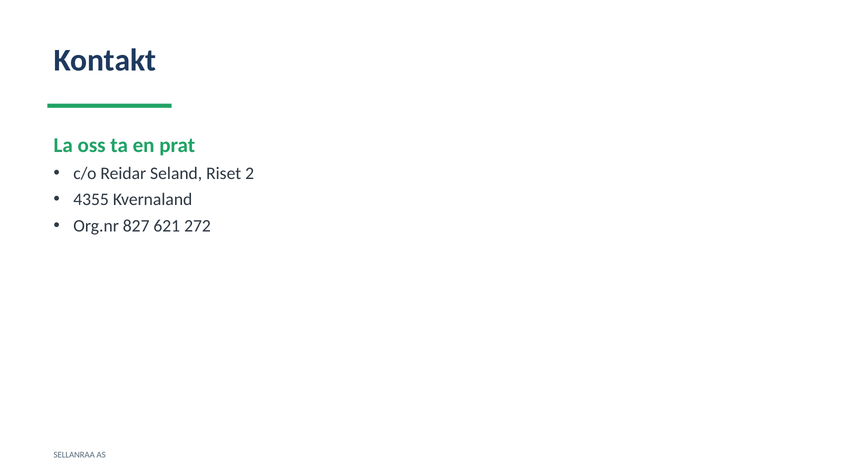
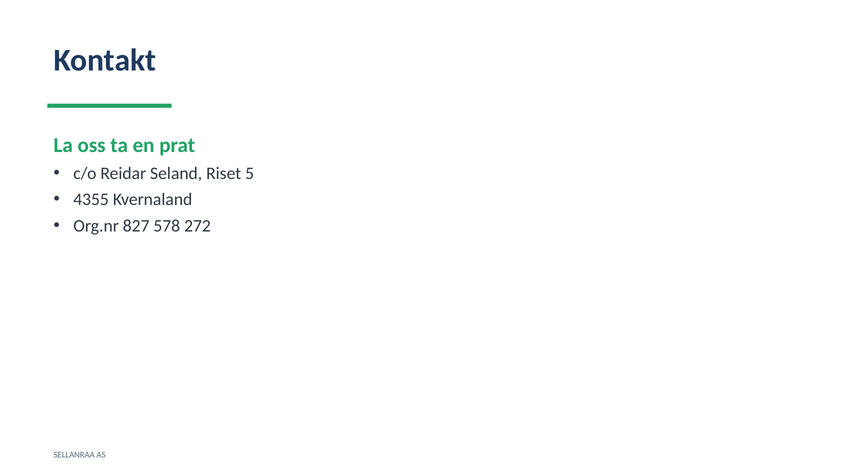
2: 2 -> 5
621: 621 -> 578
